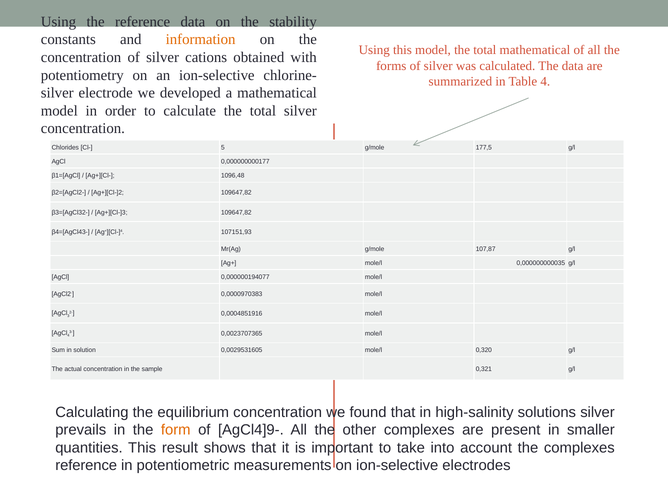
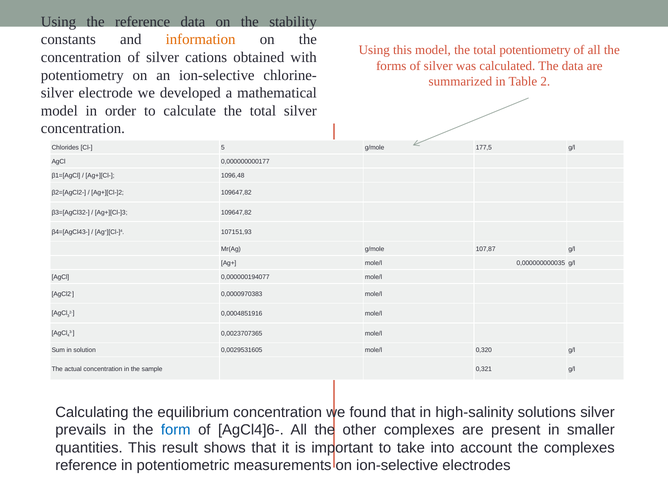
total mathematical: mathematical -> potentiometry
Table 4: 4 -> 2
form colour: orange -> blue
AgCl4]9-: AgCl4]9- -> AgCl4]6-
